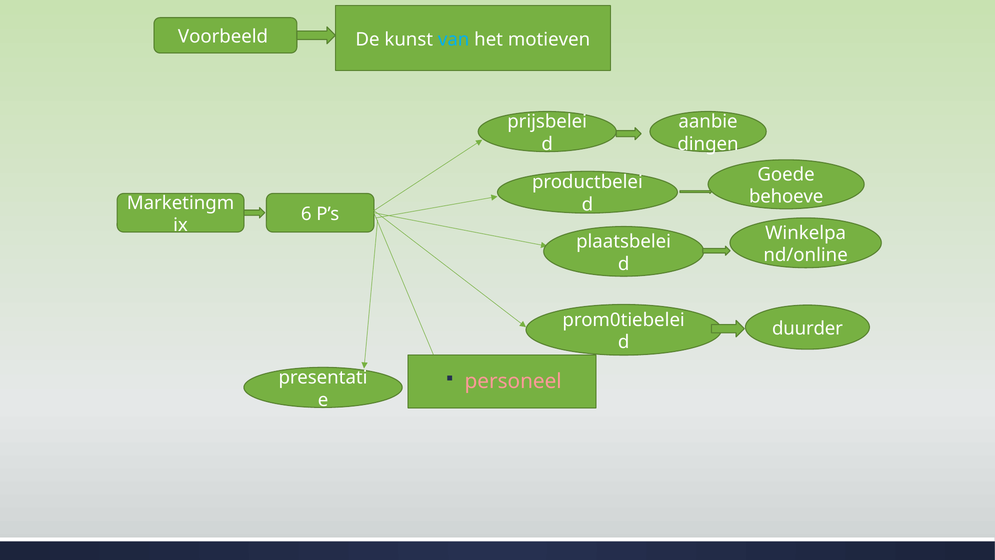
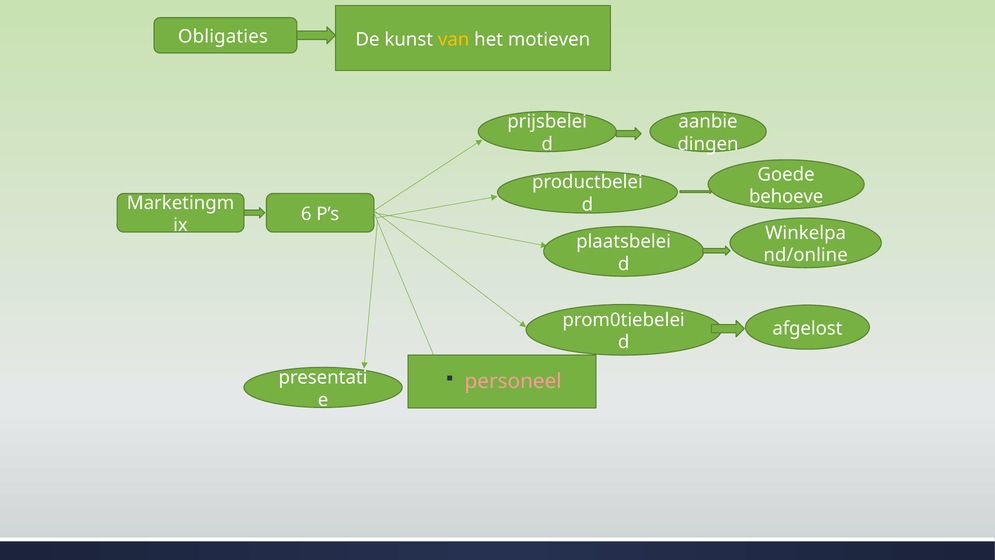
Voorbeeld: Voorbeeld -> Obligaties
van colour: light blue -> yellow
duurder: duurder -> afgelost
